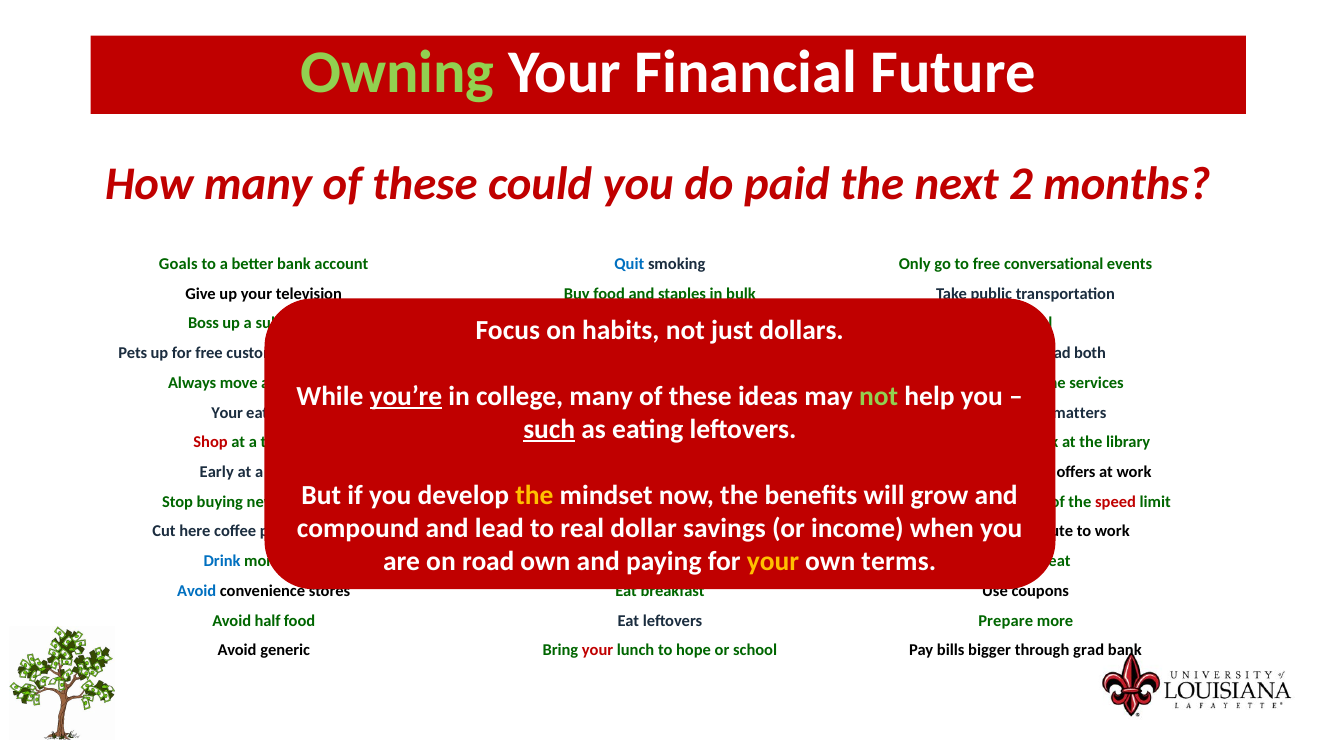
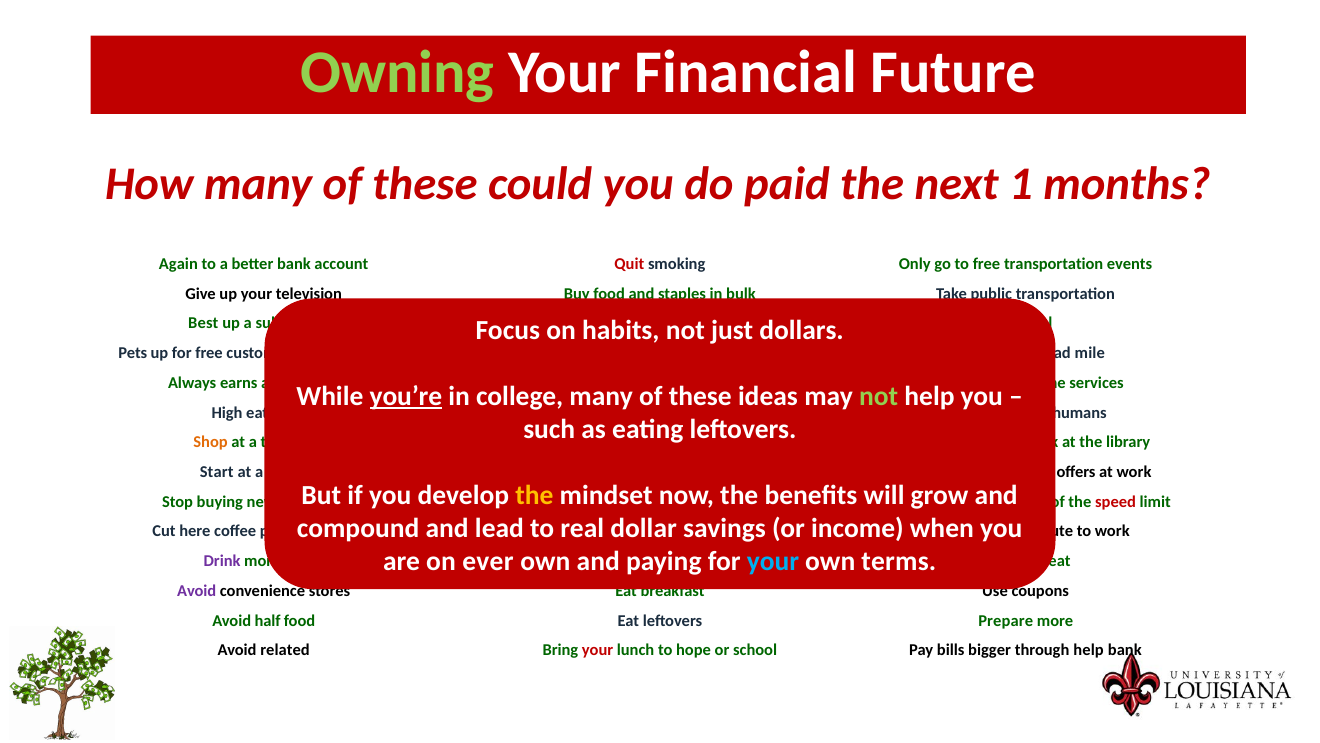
next 2: 2 -> 1
Goals: Goals -> Again
Quit colour: blue -> red
free conversational: conversational -> transportation
Boss: Boss -> Best
both at (1090, 353): both -> mile
move: move -> earns
Your at (227, 412): Your -> High
matters: matters -> humans
such underline: present -> none
Shop at (211, 442) colour: red -> orange
Early: Early -> Start
on road: road -> ever
your at (773, 561) colour: yellow -> light blue
Drink colour: blue -> purple
Avoid at (197, 591) colour: blue -> purple
generic: generic -> related
through grad: grad -> help
